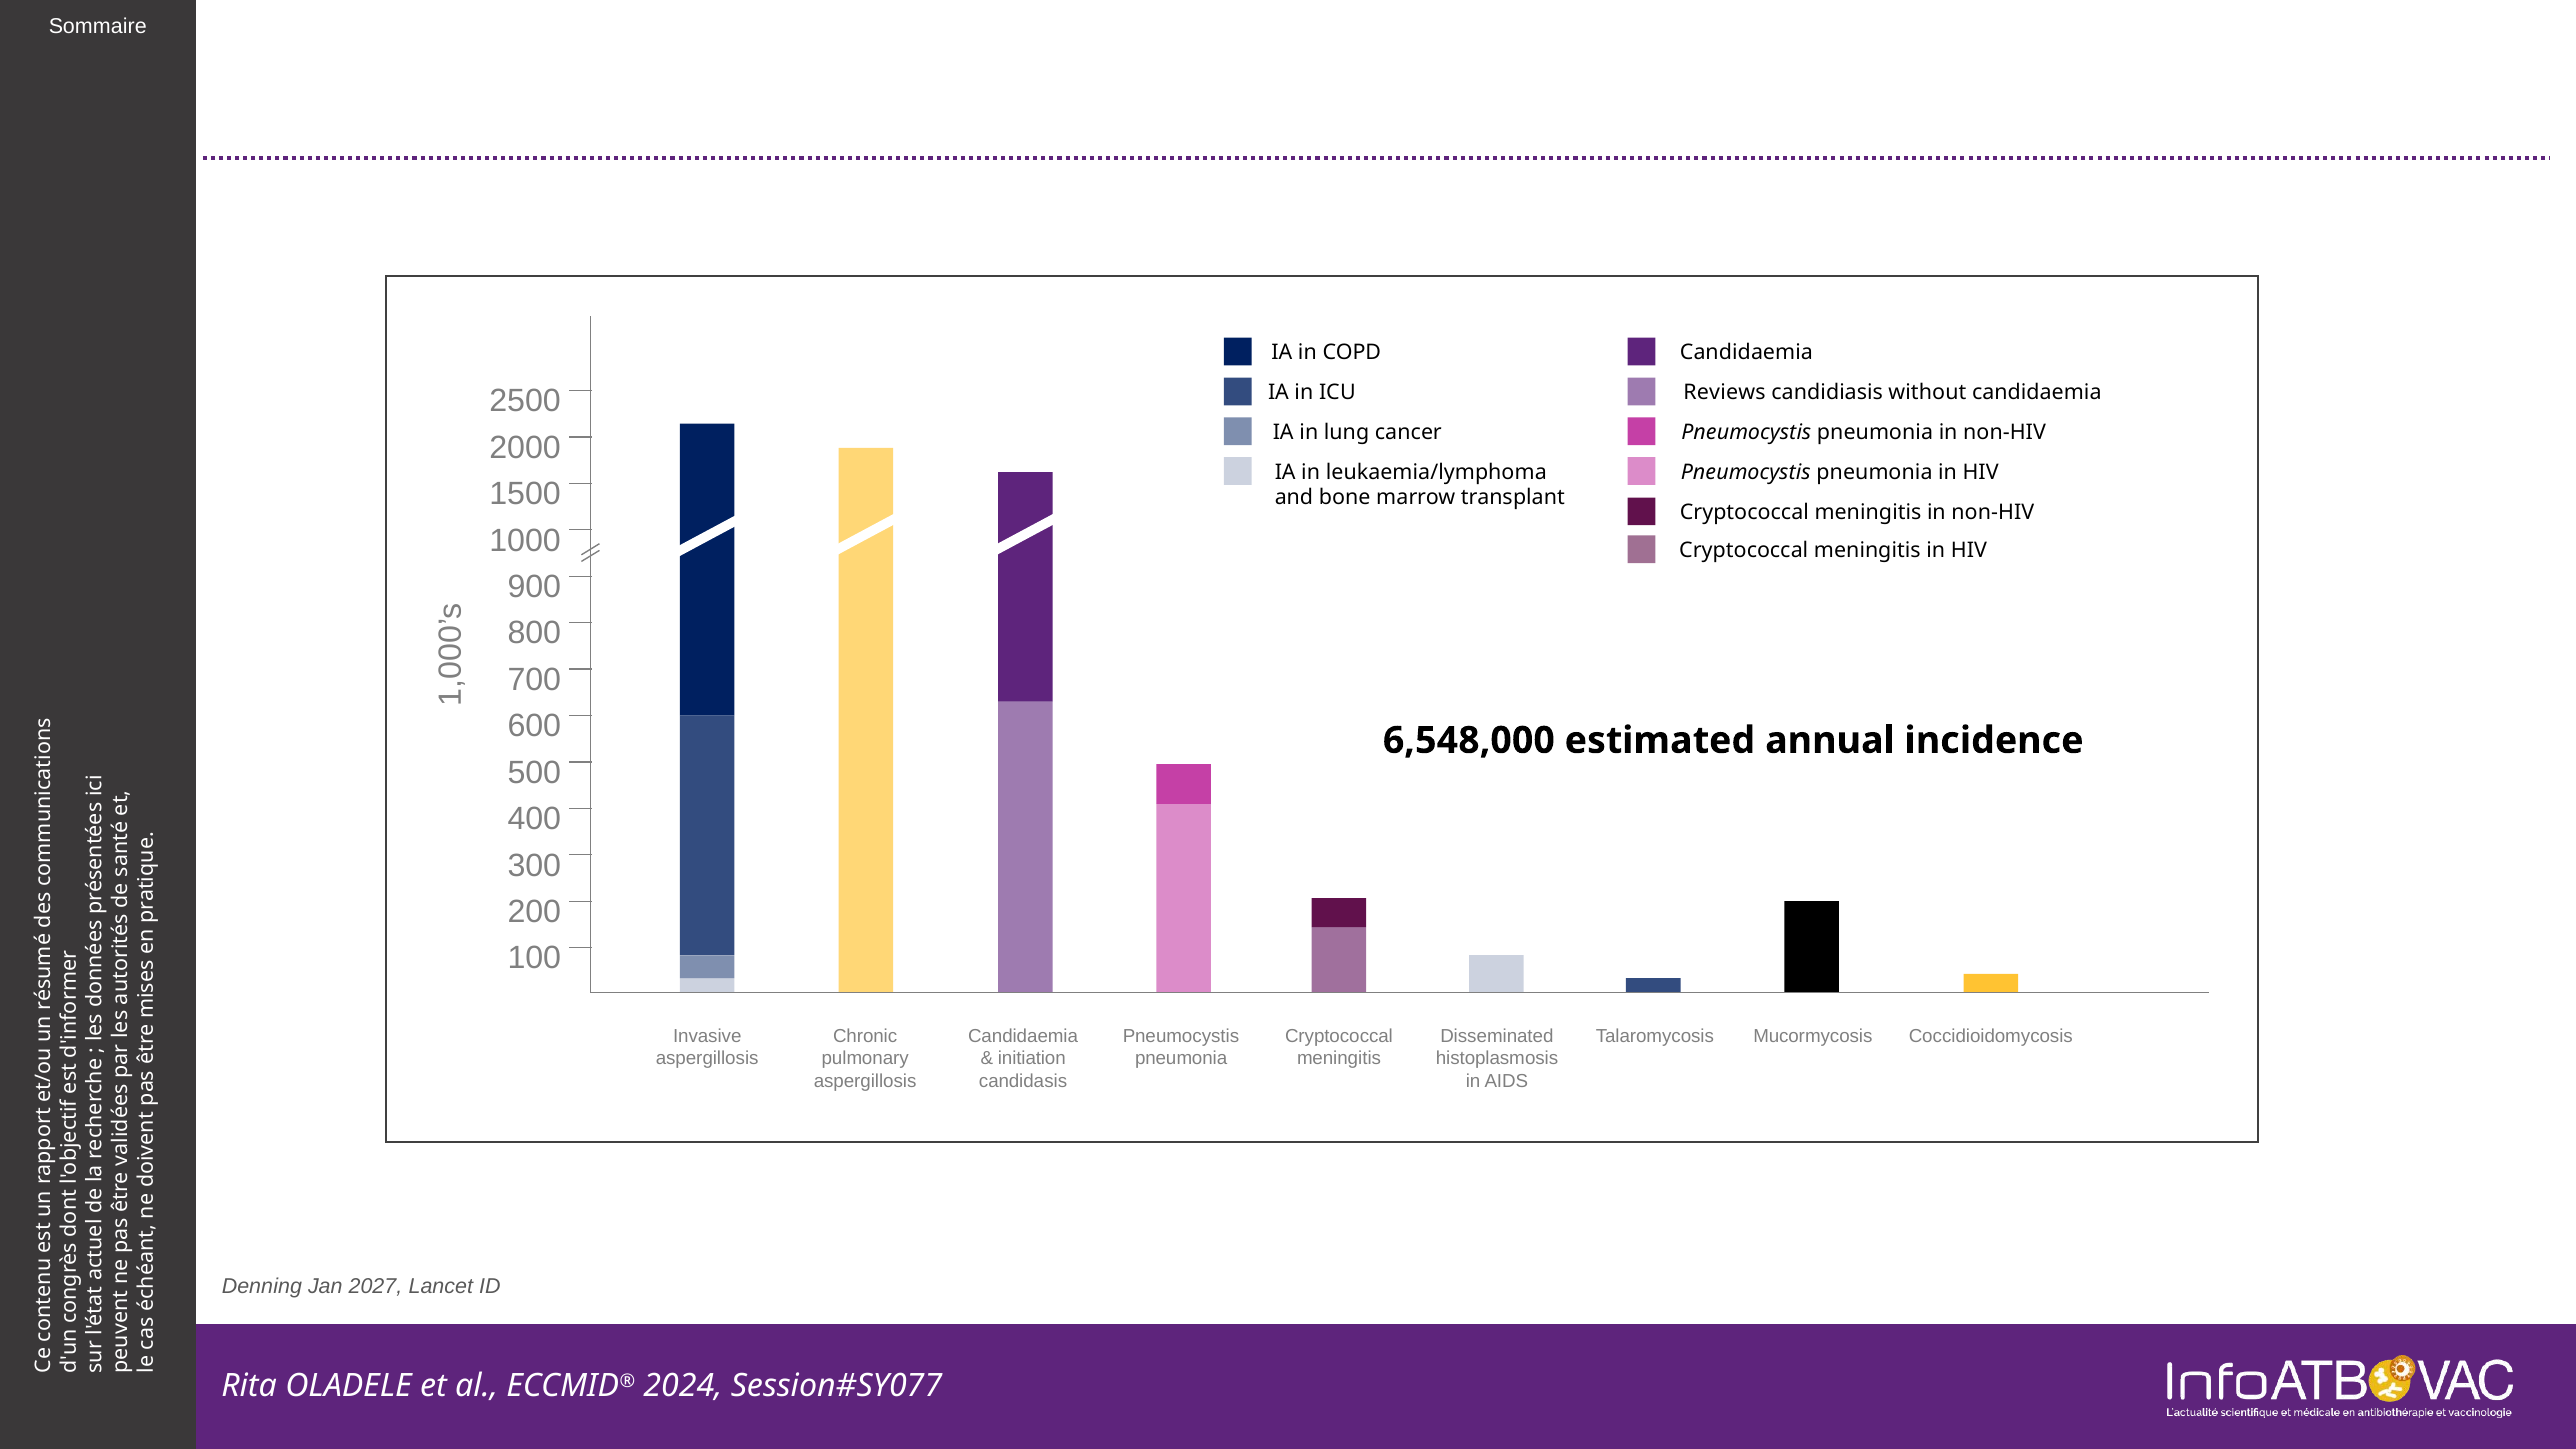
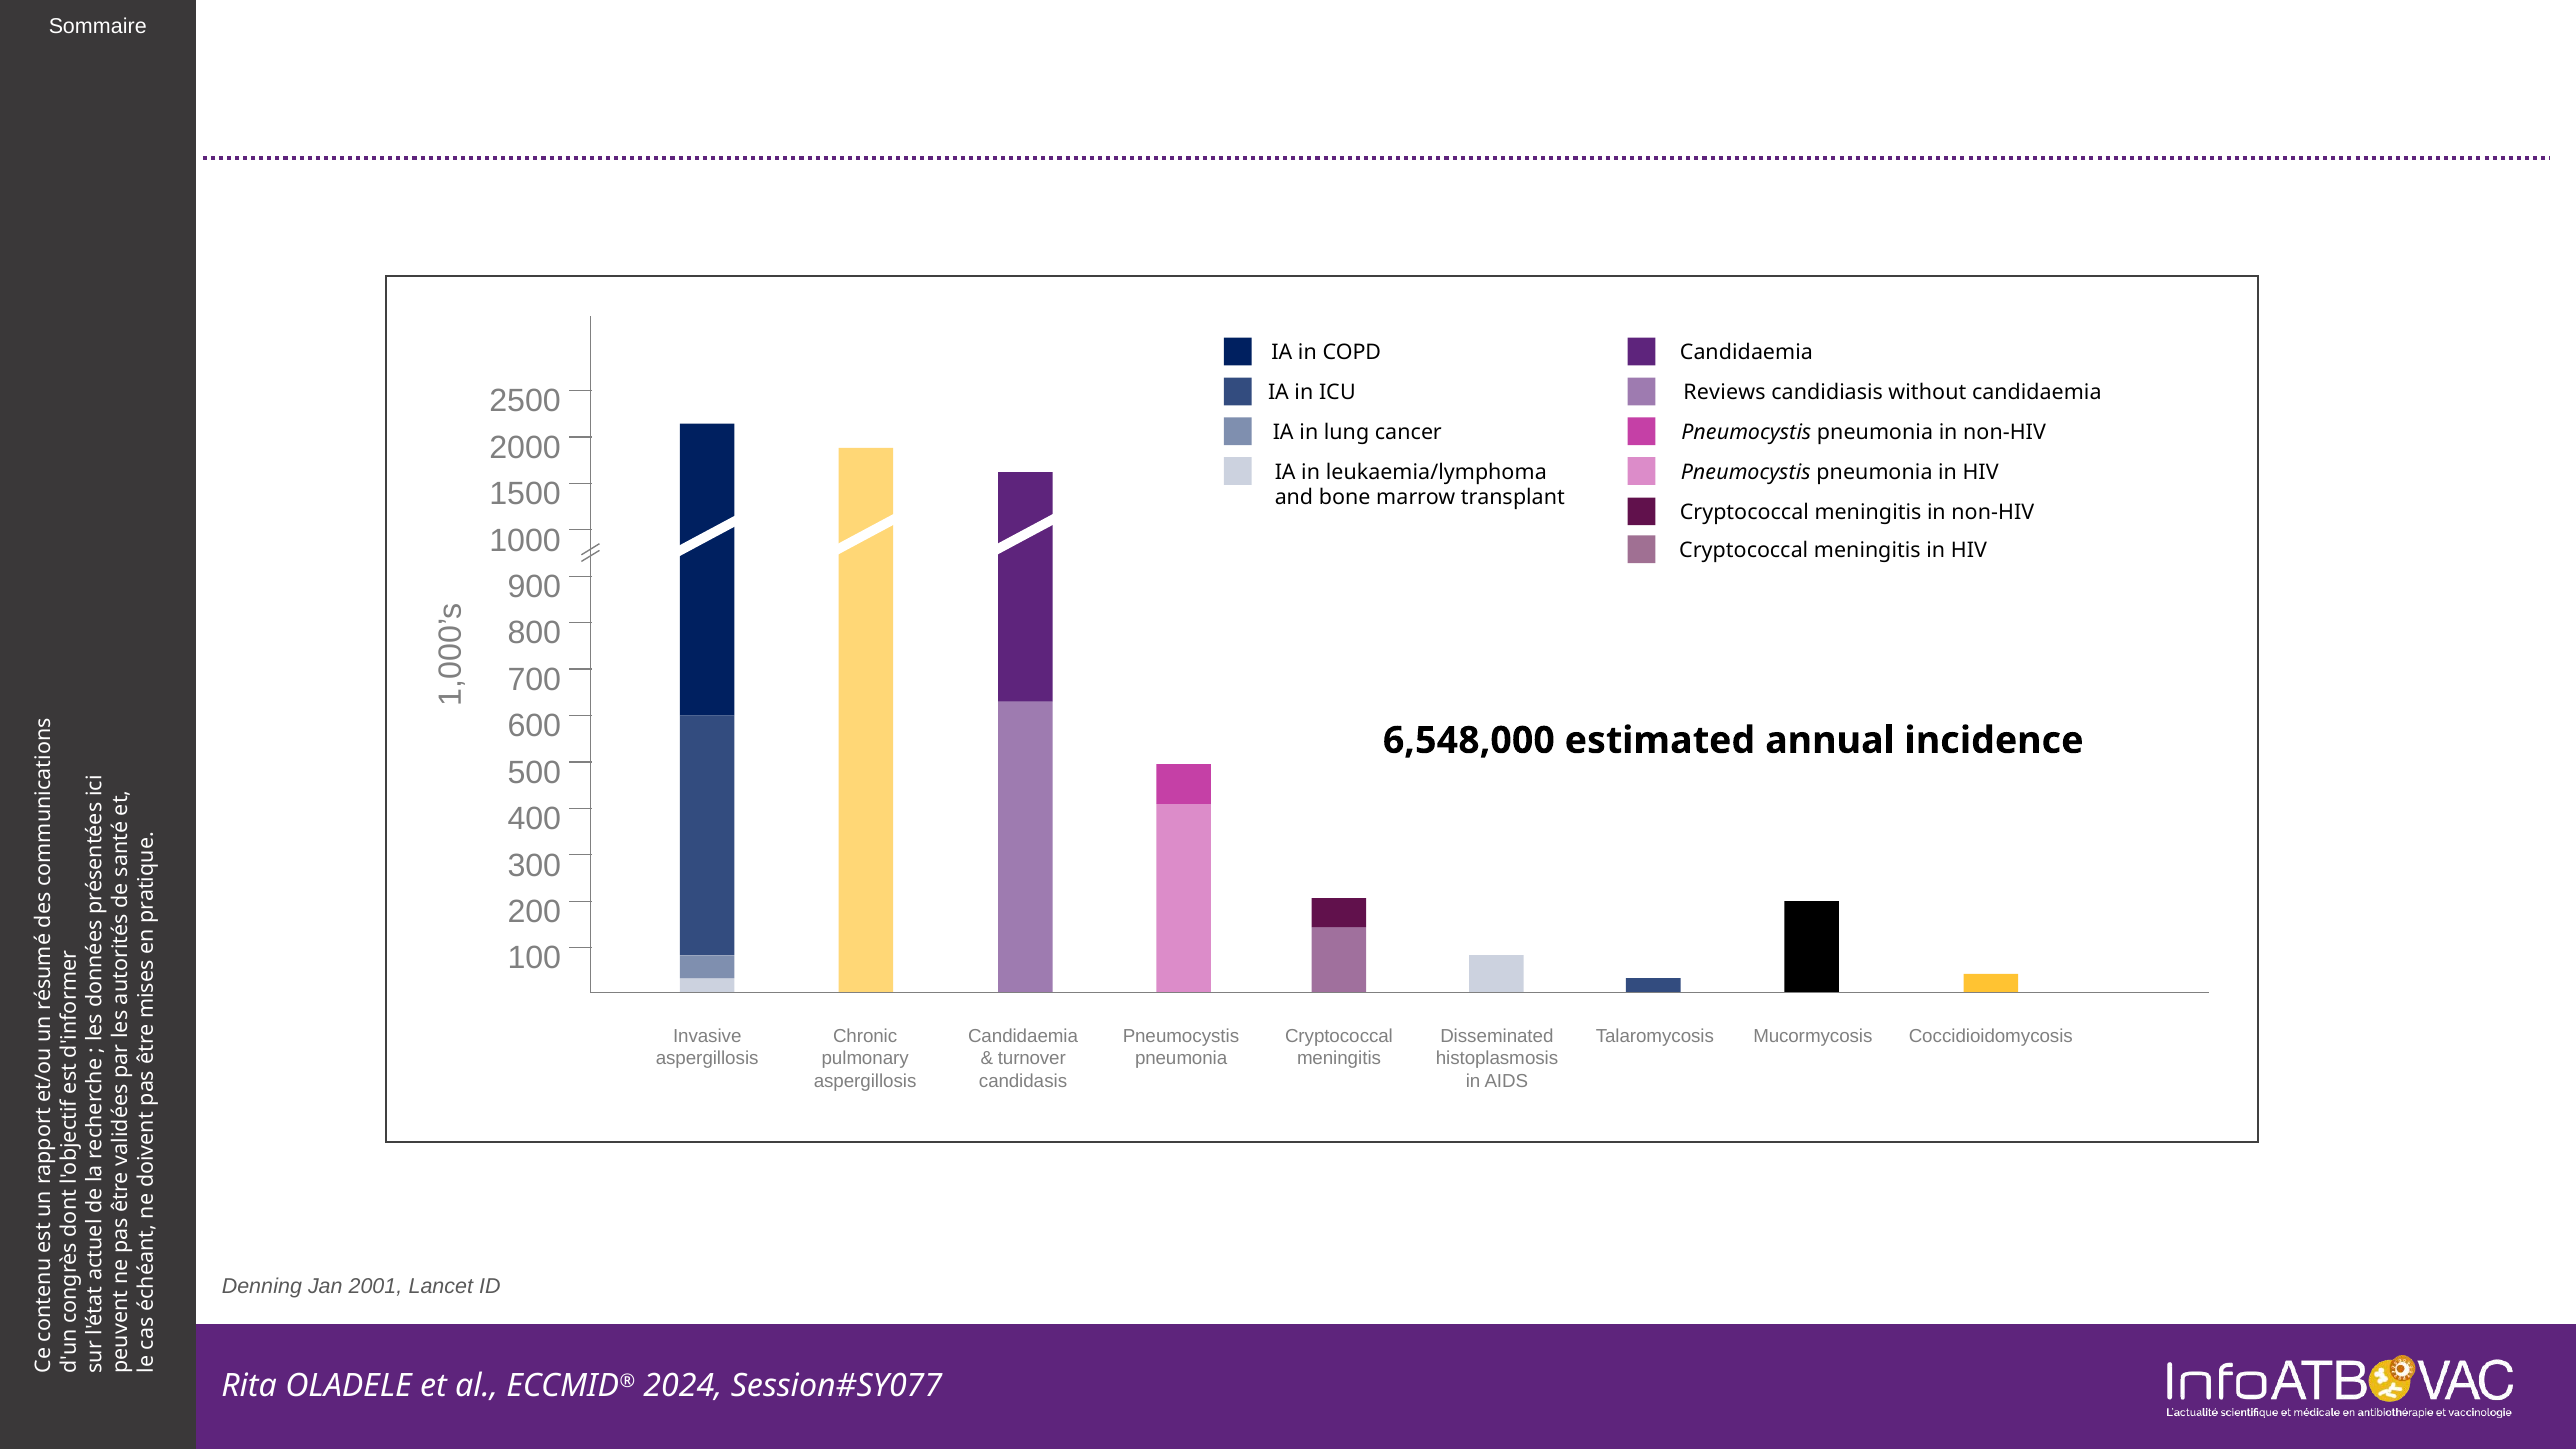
initiation: initiation -> turnover
2027: 2027 -> 2001
